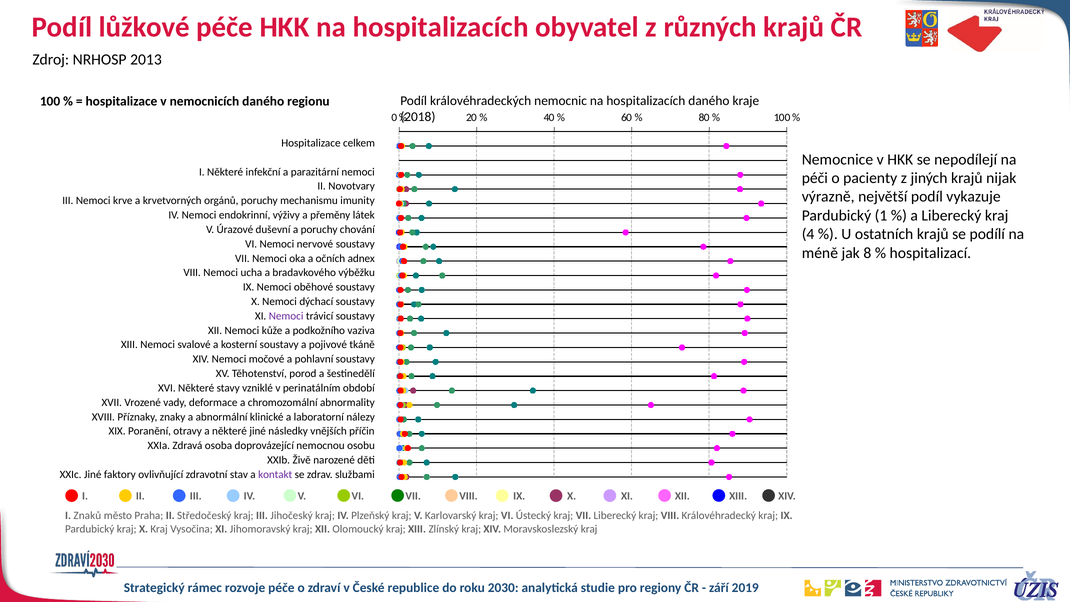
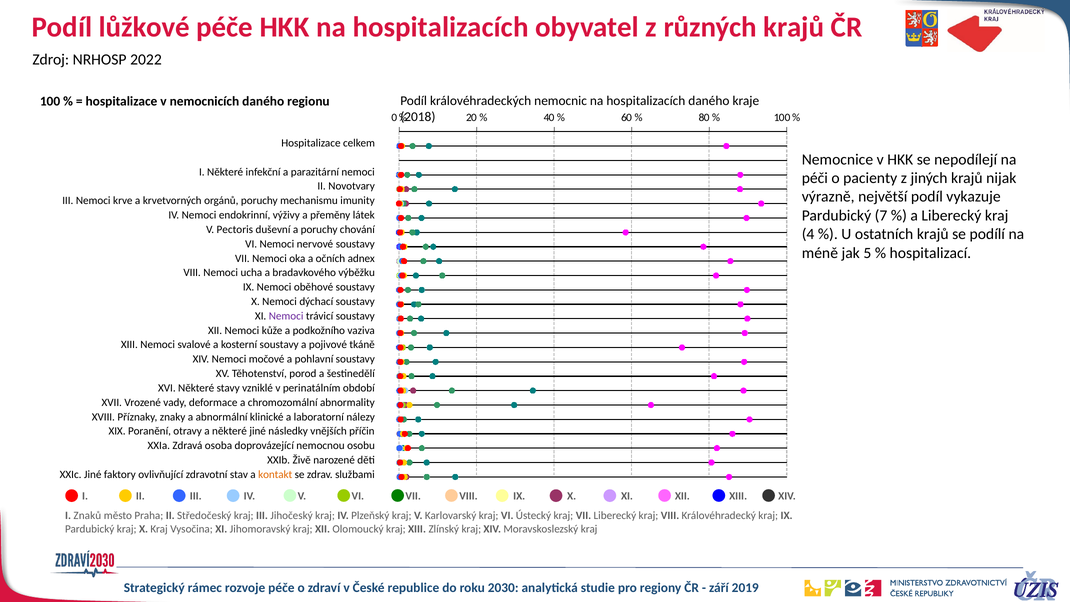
2013: 2013 -> 2022
1: 1 -> 7
Úrazové: Úrazové -> Pectoris
8: 8 -> 5
kontakt colour: purple -> orange
